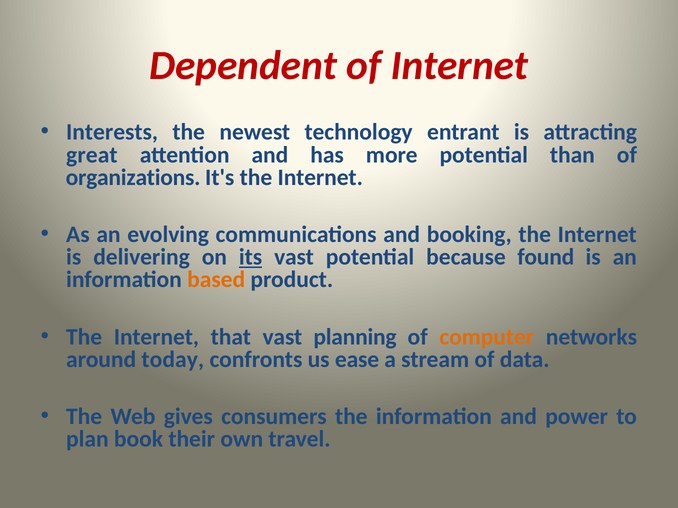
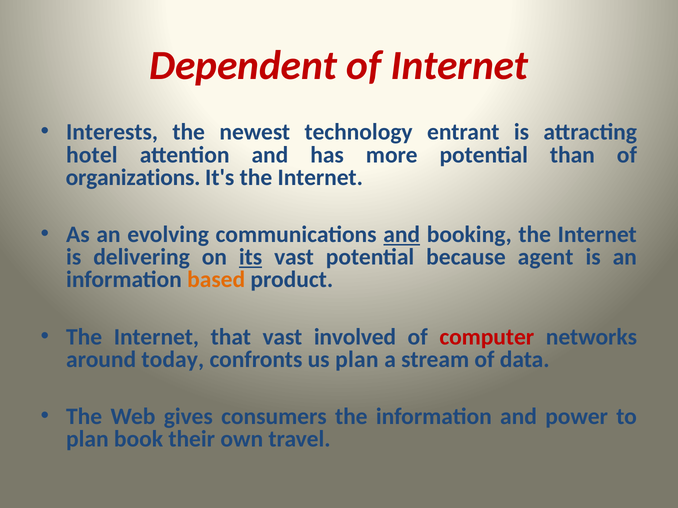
great: great -> hotel
and at (402, 235) underline: none -> present
found: found -> agent
planning: planning -> involved
computer colour: orange -> red
us ease: ease -> plan
